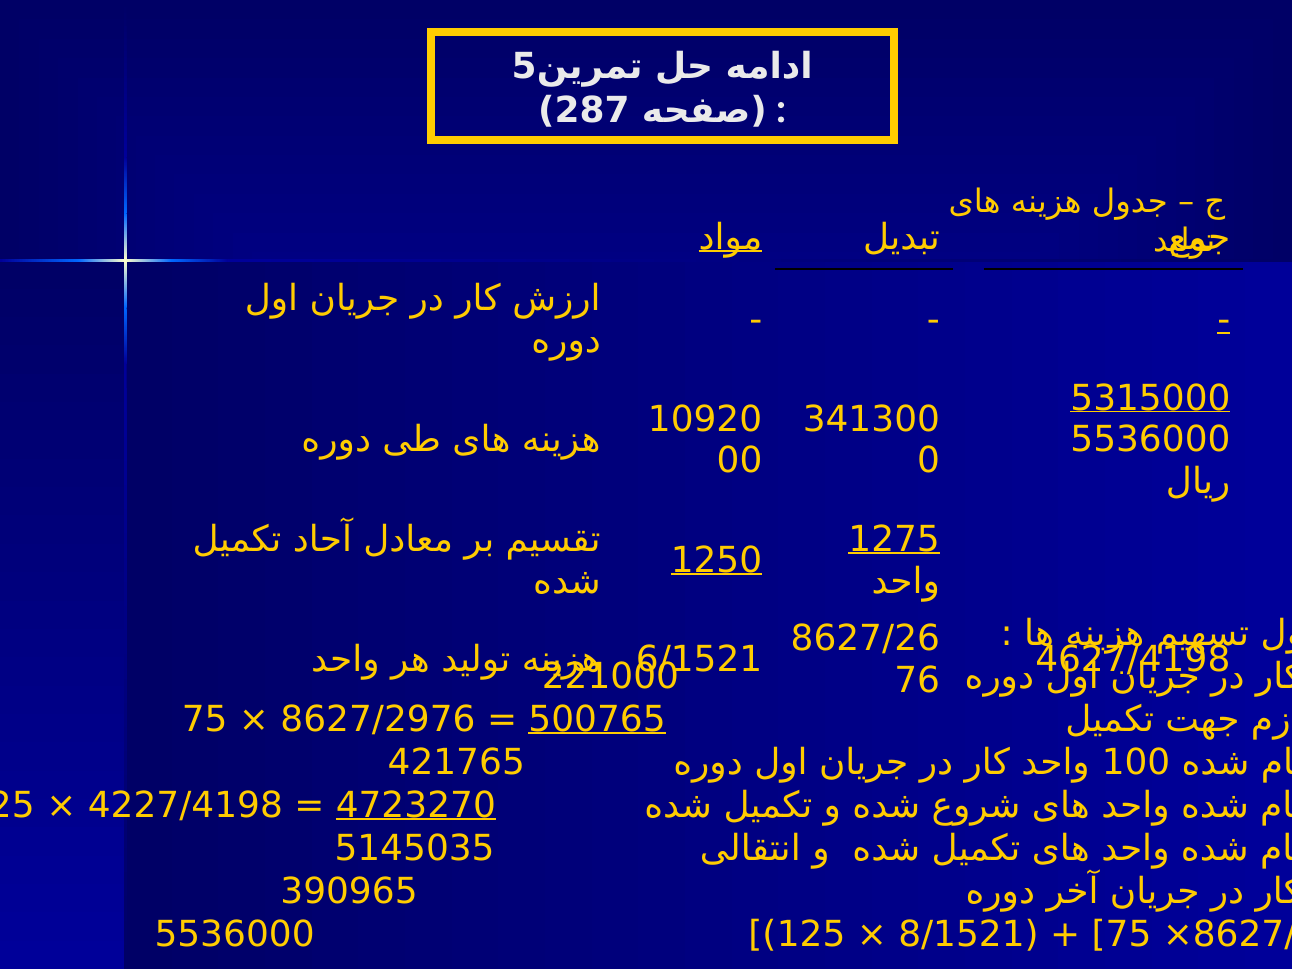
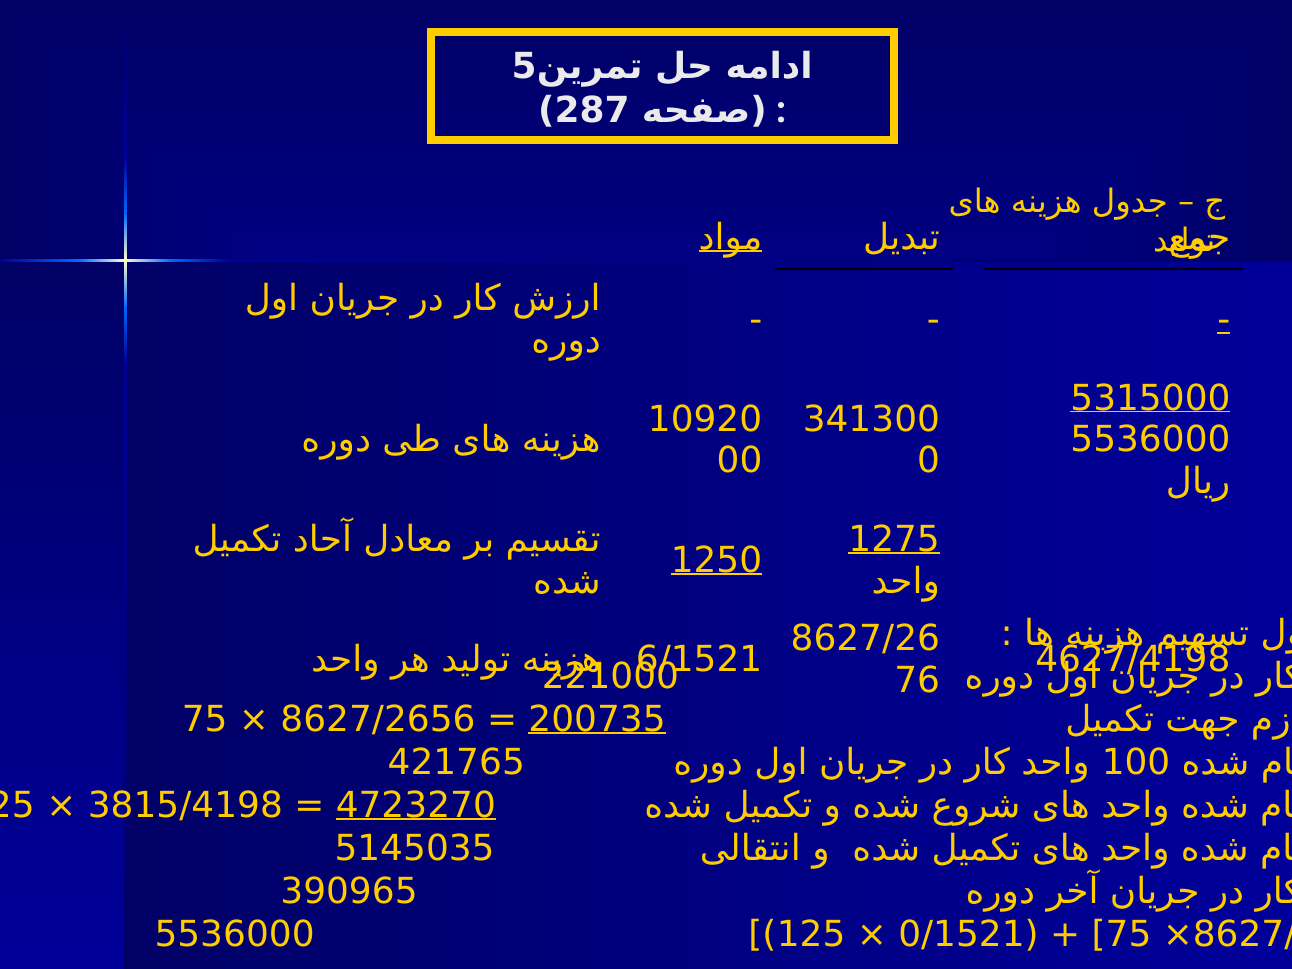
8627/2976: 8627/2976 -> 8627/2656
500765: 500765 -> 200735
4227/4198: 4227/4198 -> 3815/4198
8/1521: 8/1521 -> 0/1521
